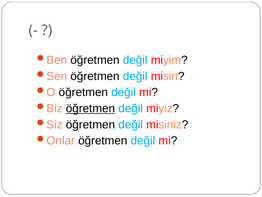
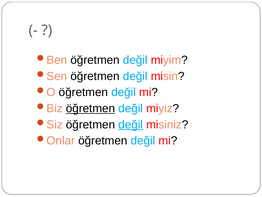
değil at (131, 124) underline: none -> present
